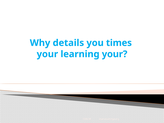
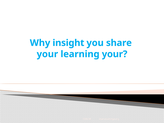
details: details -> insight
times: times -> share
